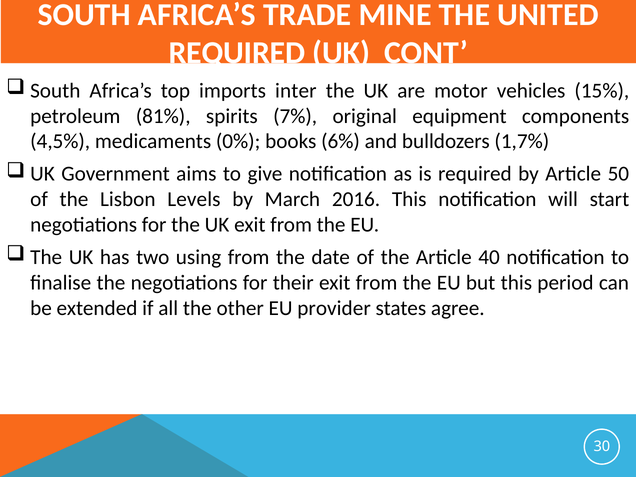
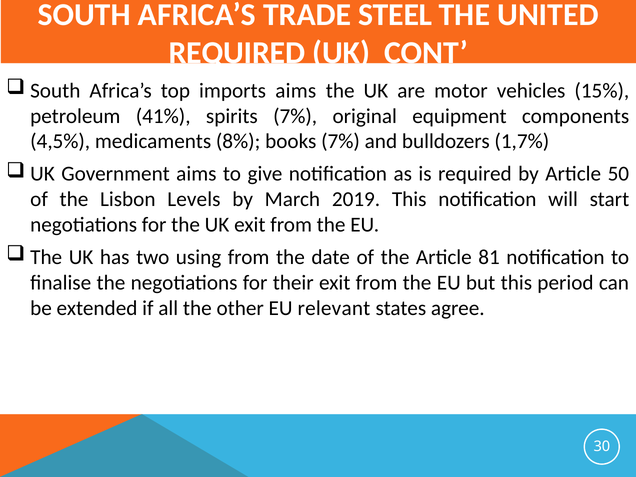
MINE: MINE -> STEEL
imports inter: inter -> aims
81%: 81% -> 41%
0%: 0% -> 8%
books 6%: 6% -> 7%
2016: 2016 -> 2019
40: 40 -> 81
provider: provider -> relevant
